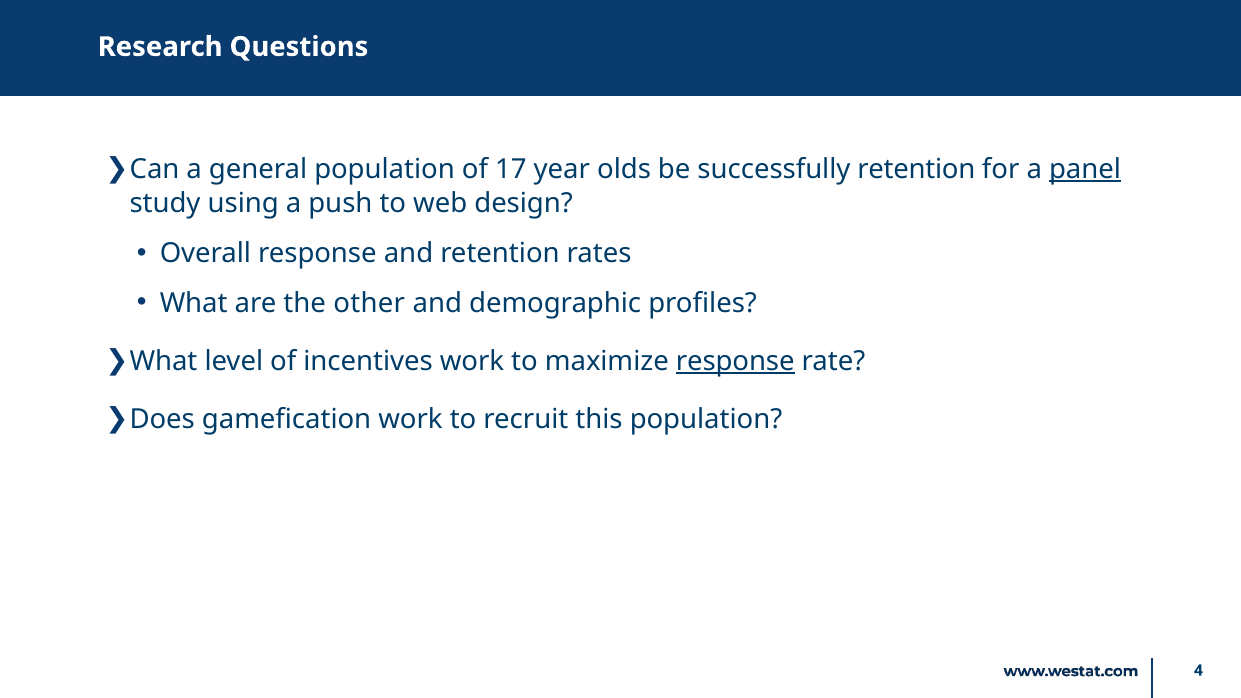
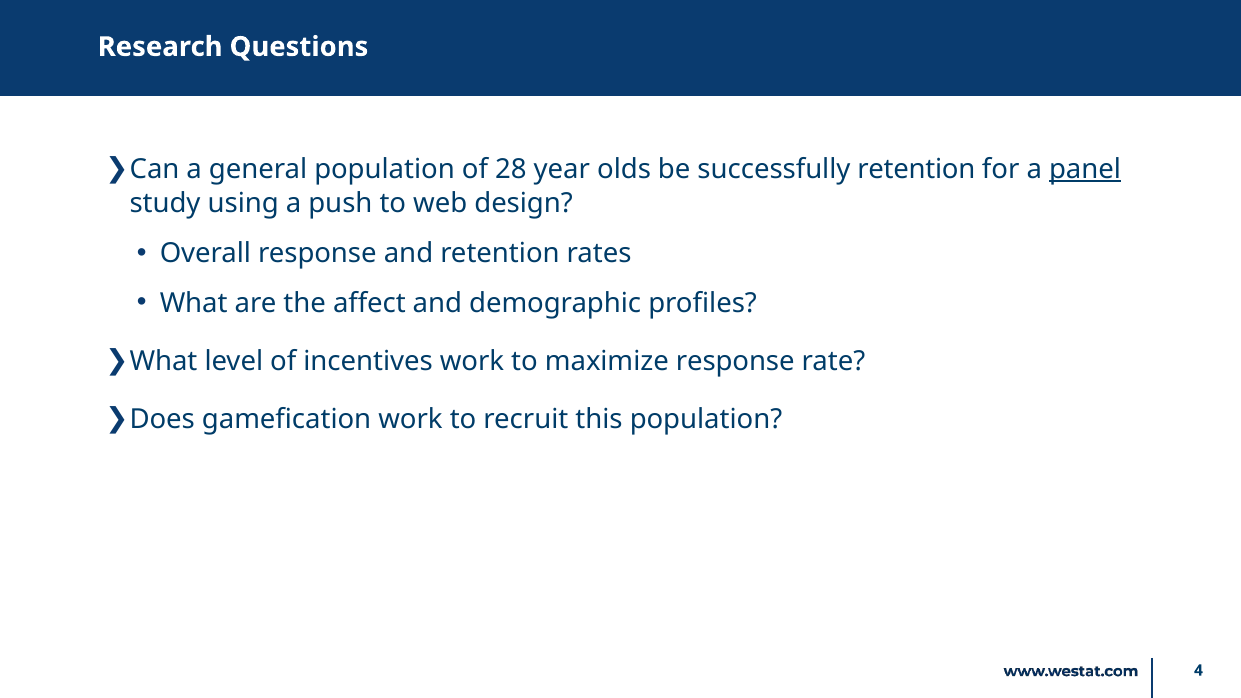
17: 17 -> 28
other: other -> affect
response at (735, 361) underline: present -> none
